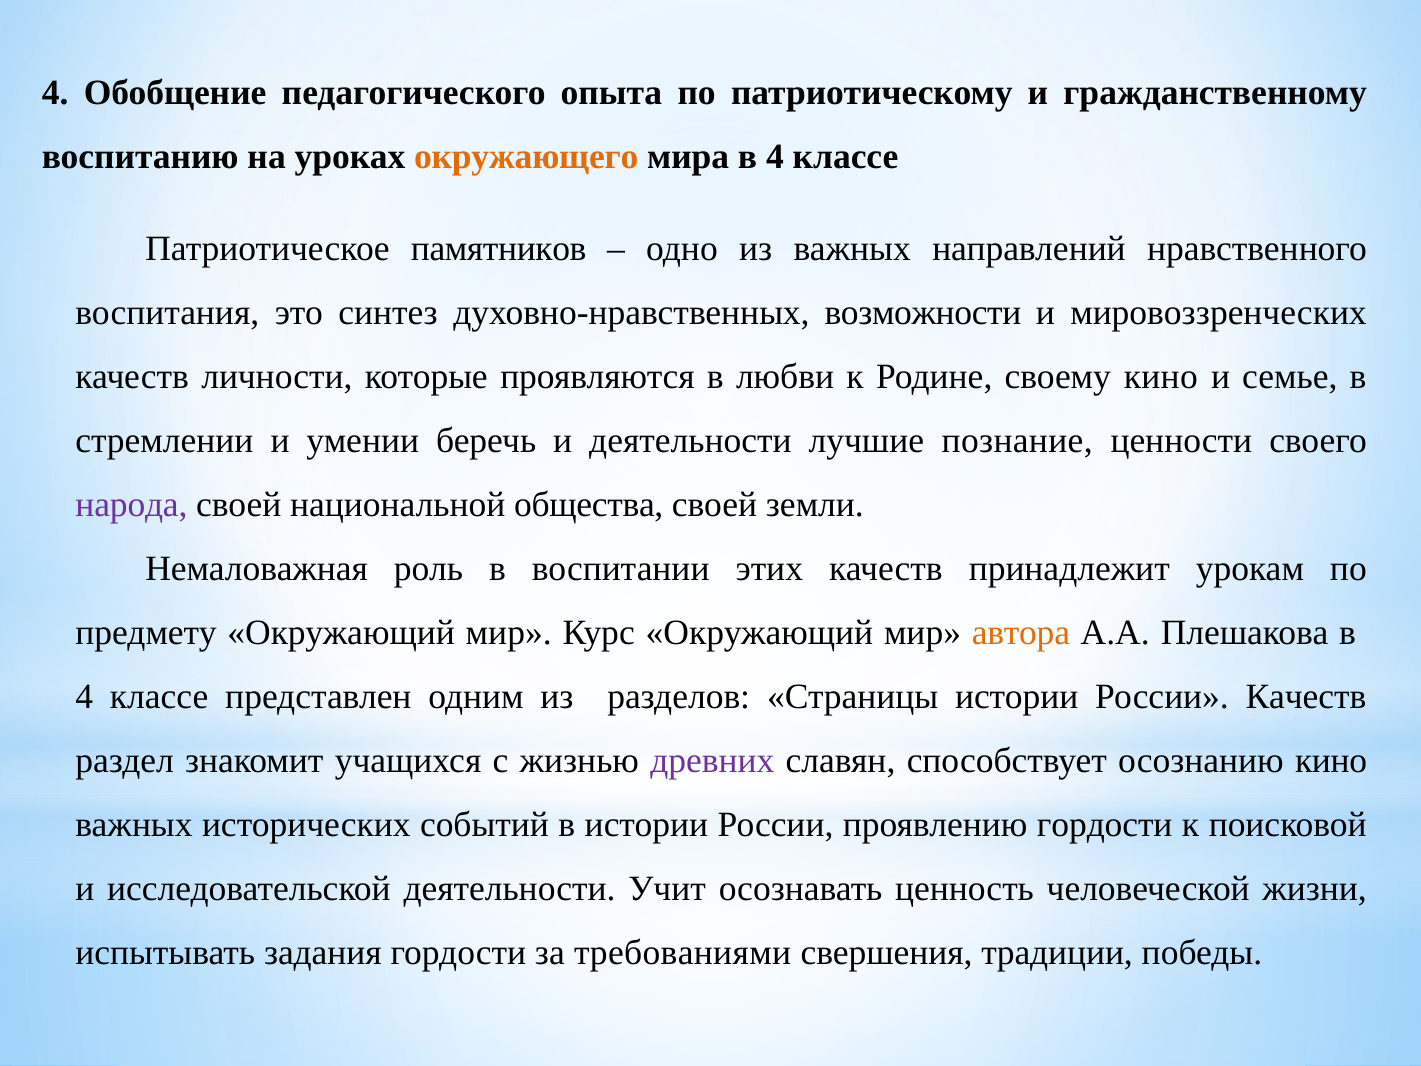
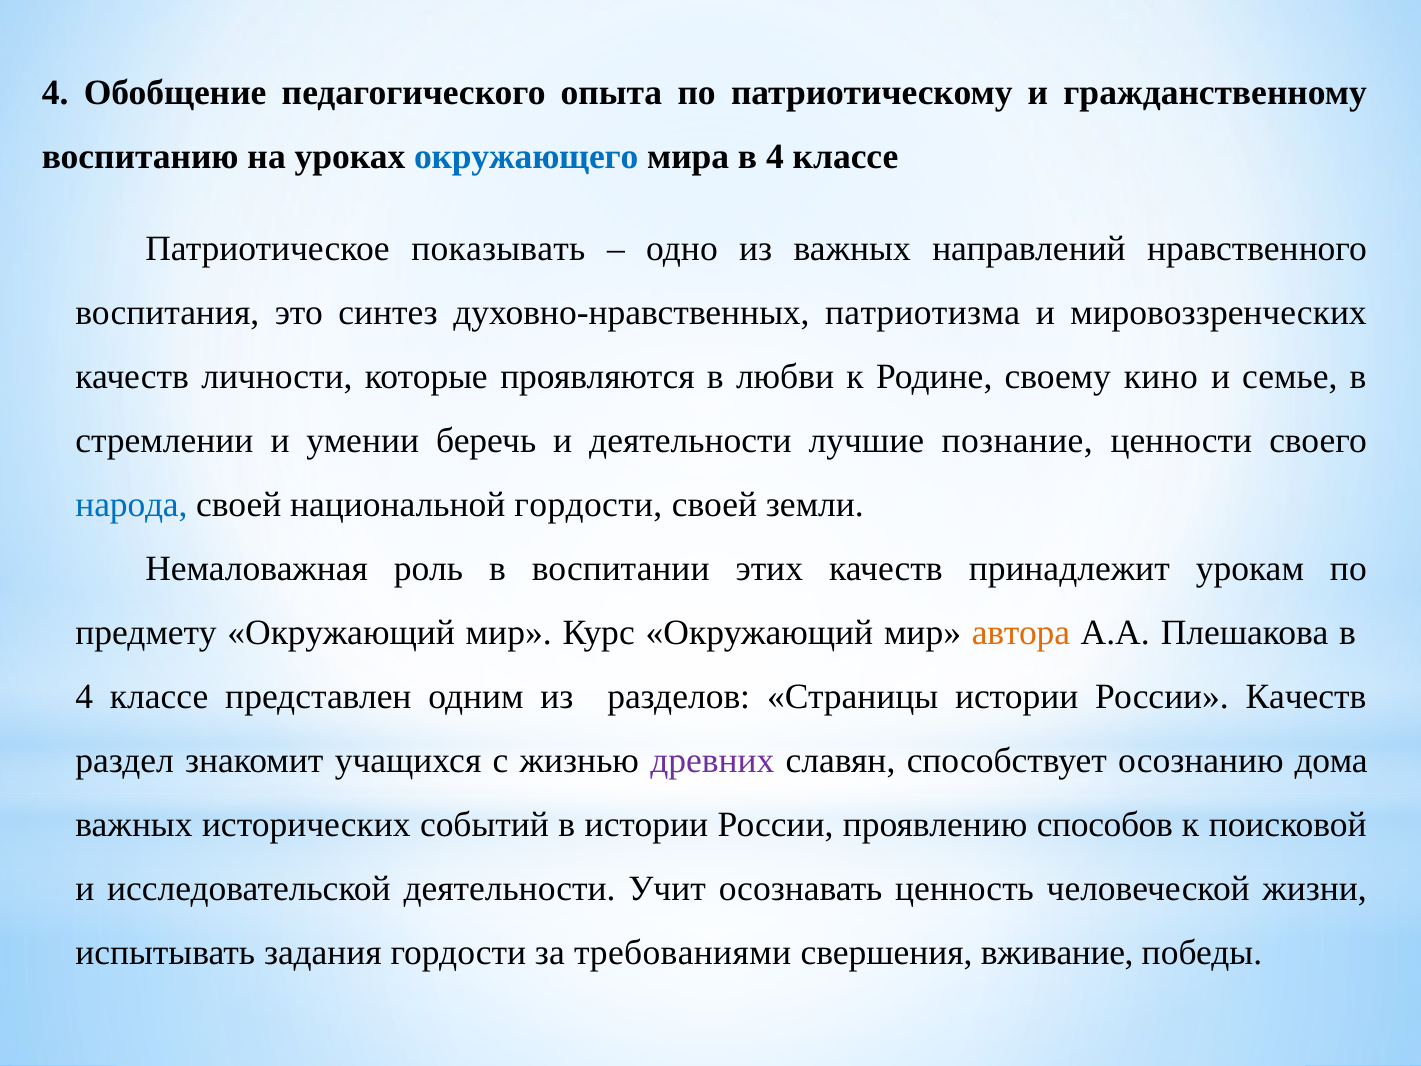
окружающего colour: orange -> blue
памятников: памятников -> показывать
возможности: возможности -> патриотизма
народа colour: purple -> blue
национальной общества: общества -> гордости
осознанию кино: кино -> дома
проявлению гордости: гордости -> способов
традиции: традиции -> вживание
